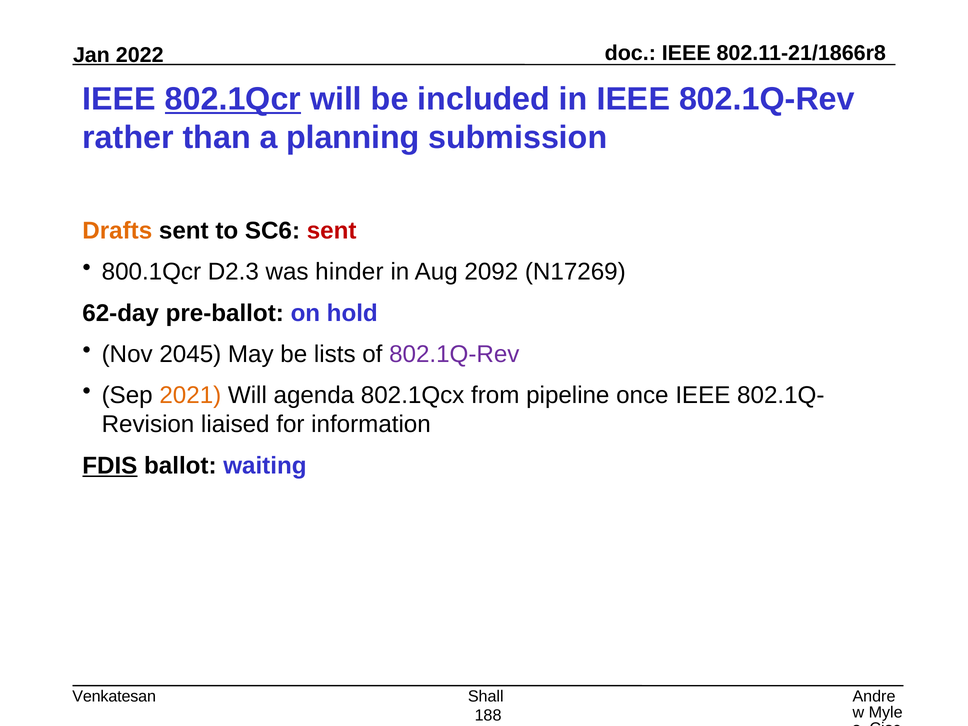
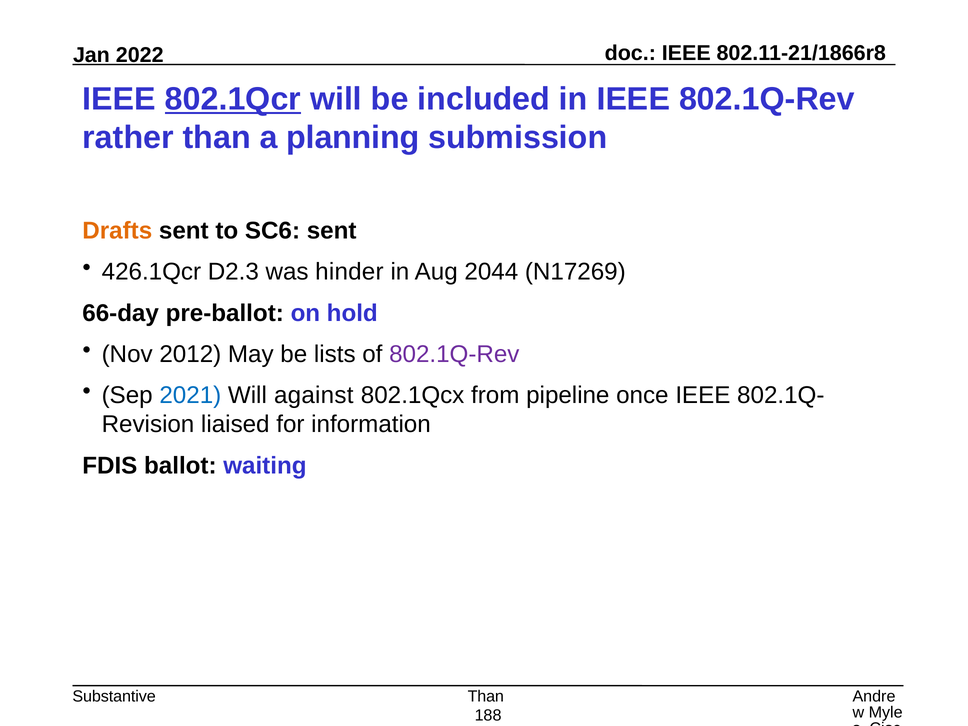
sent at (332, 231) colour: red -> black
800.1Qcr: 800.1Qcr -> 426.1Qcr
2092: 2092 -> 2044
62-day: 62-day -> 66-day
2045: 2045 -> 2012
2021 colour: orange -> blue
agenda: agenda -> against
FDIS underline: present -> none
Venkatesan: Venkatesan -> Substantive
Shall at (486, 696): Shall -> Than
